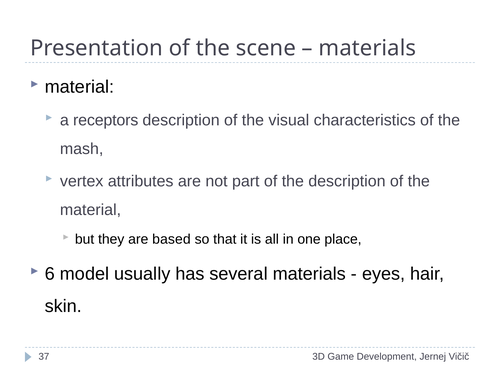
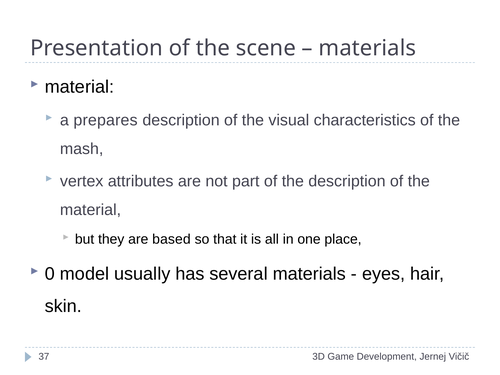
receptors: receptors -> prepares
6: 6 -> 0
